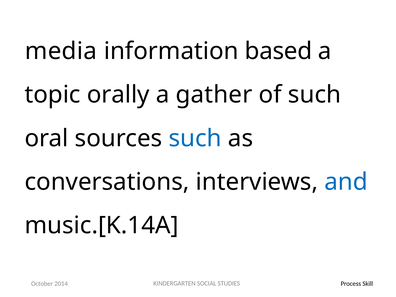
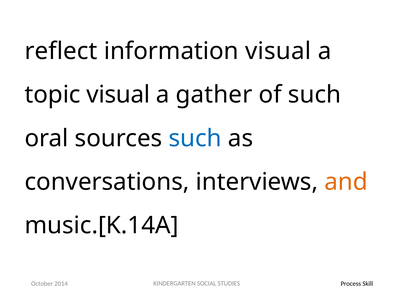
media: media -> reflect
information based: based -> visual
topic orally: orally -> visual
and colour: blue -> orange
